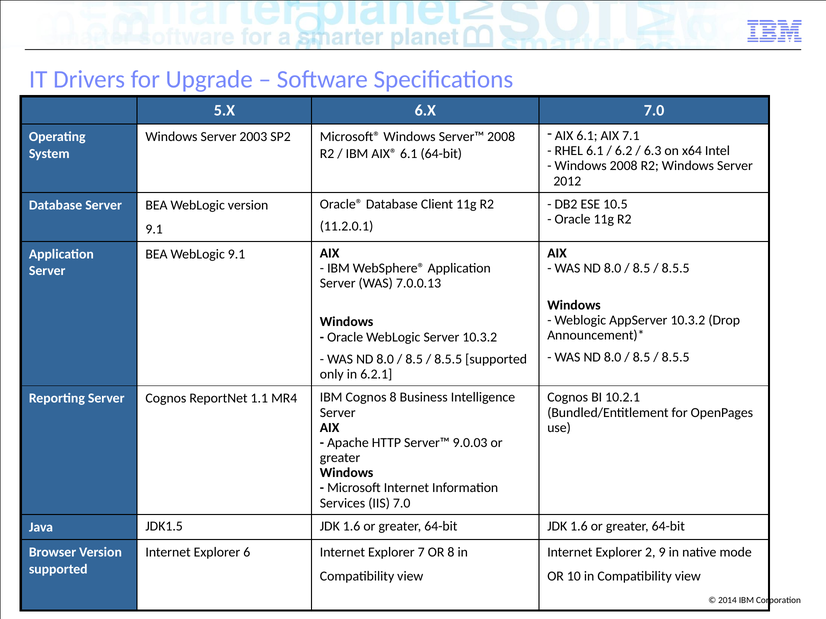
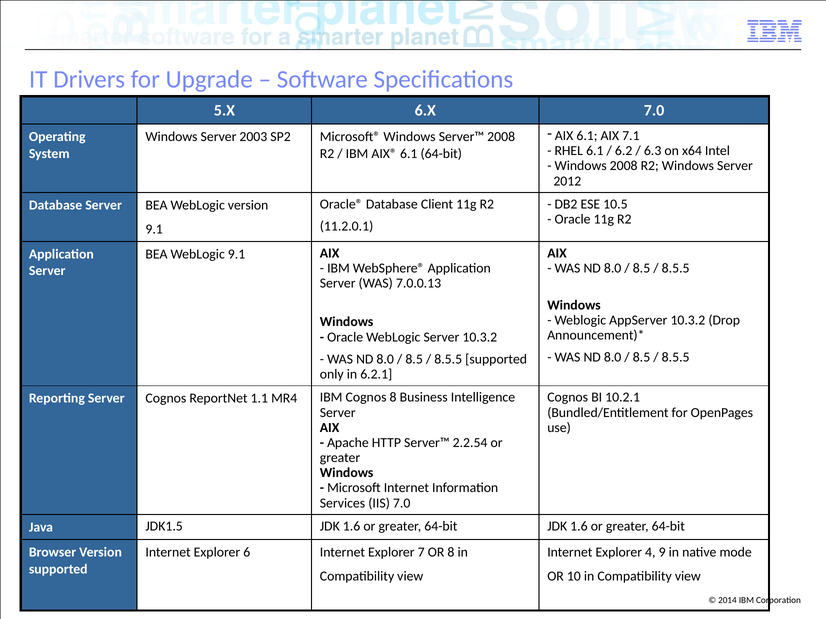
9.0.03: 9.0.03 -> 2.2.54
2: 2 -> 4
